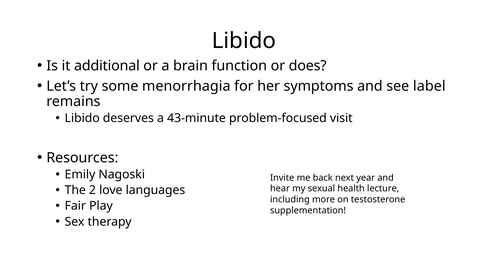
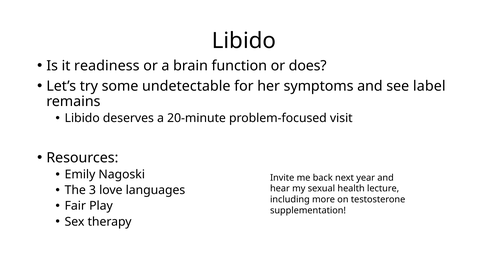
additional: additional -> readiness
menorrhagia: menorrhagia -> undetectable
43-minute: 43-minute -> 20-minute
2: 2 -> 3
